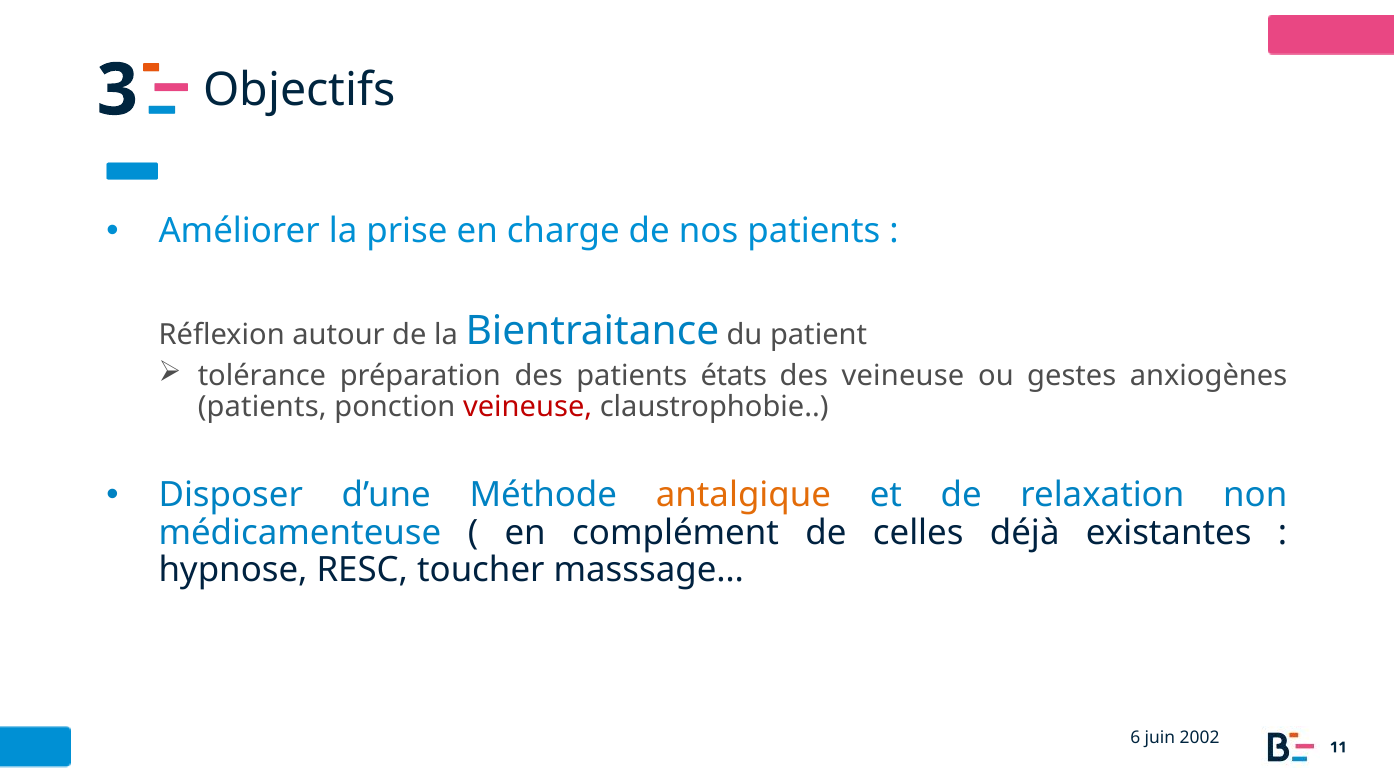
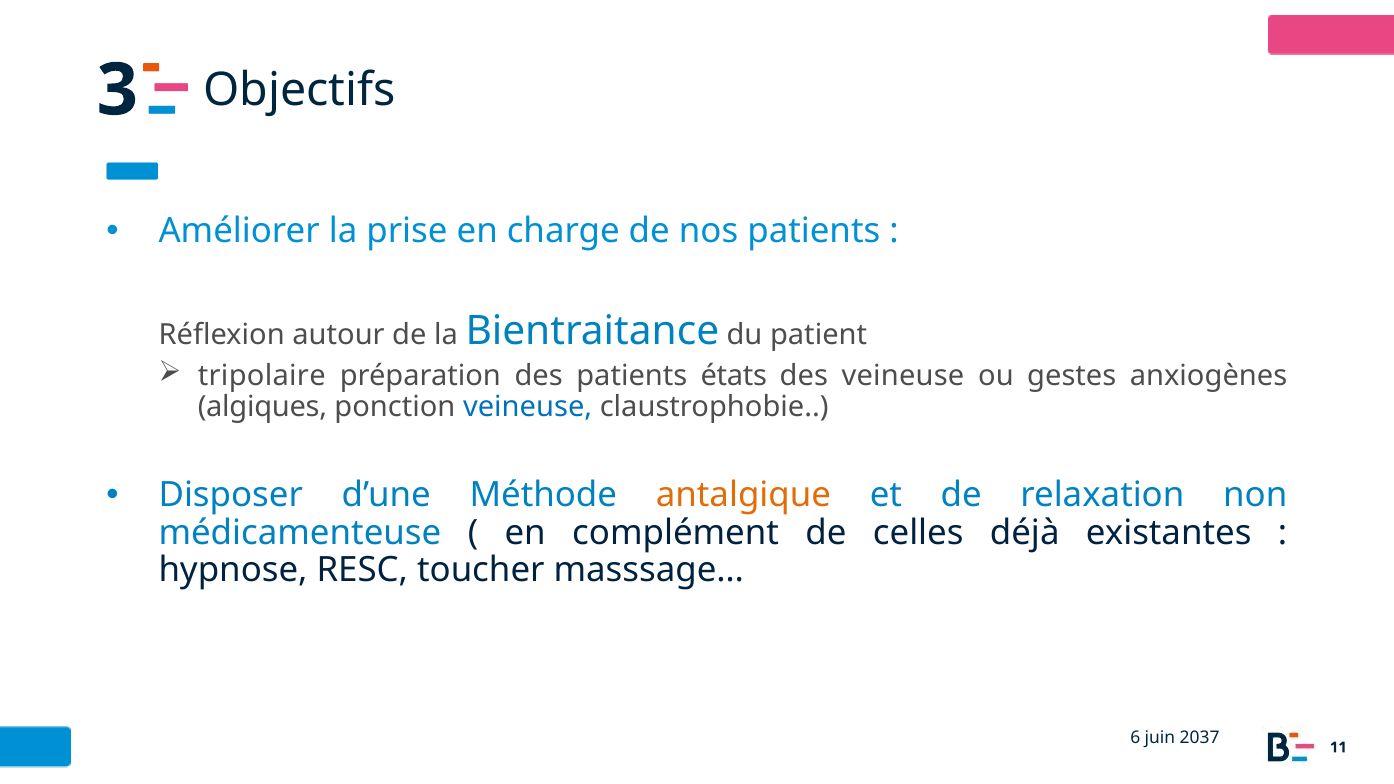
tolérance: tolérance -> tripolaire
patients at (262, 407): patients -> algiques
veineuse at (528, 407) colour: red -> blue
2002: 2002 -> 2037
